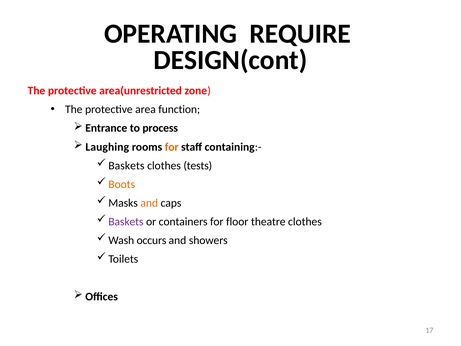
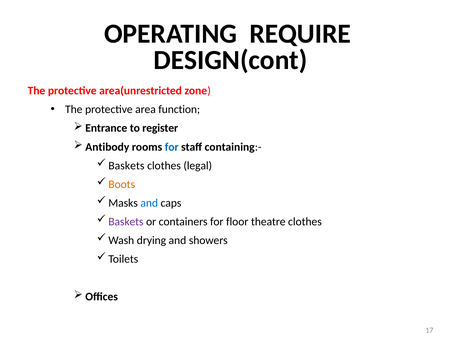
process: process -> register
Laughing: Laughing -> Antibody
for at (172, 147) colour: orange -> blue
tests: tests -> legal
and at (149, 203) colour: orange -> blue
occurs: occurs -> drying
